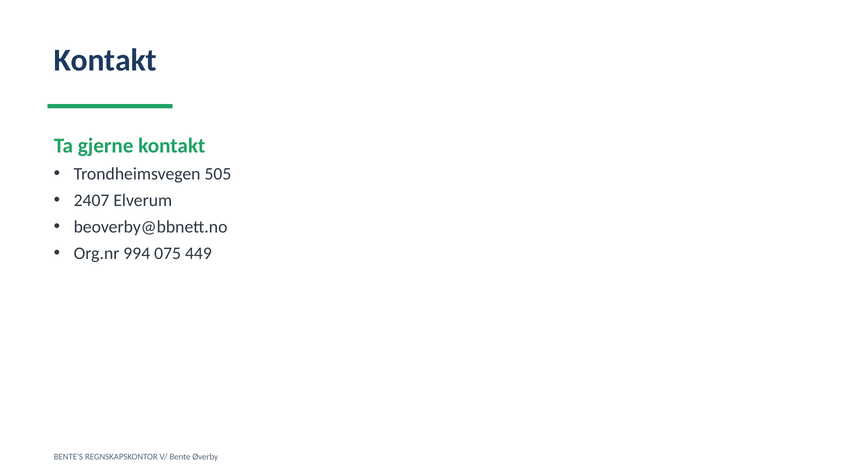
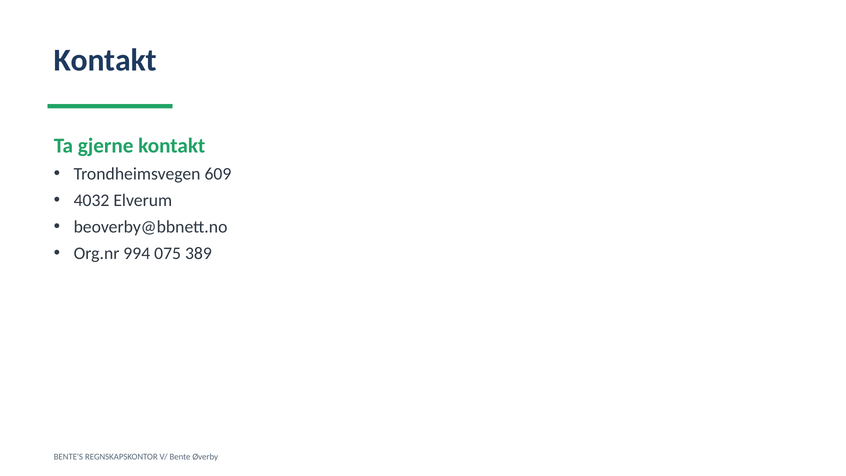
505: 505 -> 609
2407: 2407 -> 4032
449: 449 -> 389
